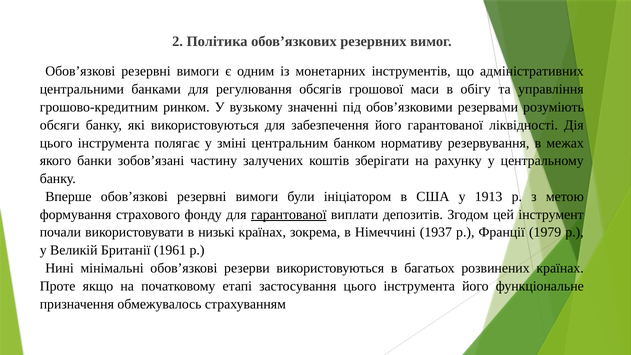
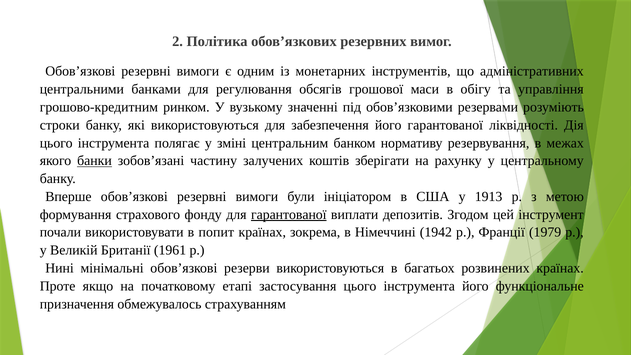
обсяги: обсяги -> строки
банки underline: none -> present
низькі: низькі -> попит
1937: 1937 -> 1942
